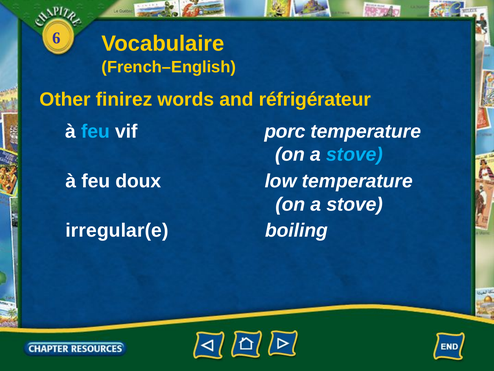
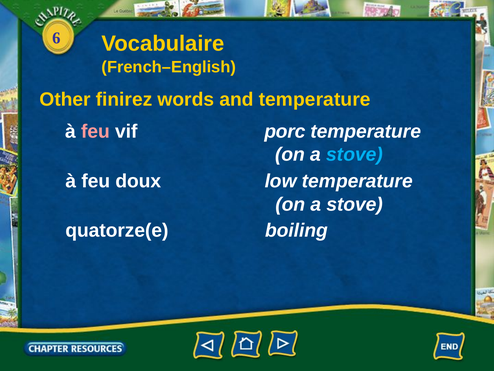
and réfrigérateur: réfrigérateur -> temperature
feu at (96, 131) colour: light blue -> pink
irregular(e: irregular(e -> quatorze(e
